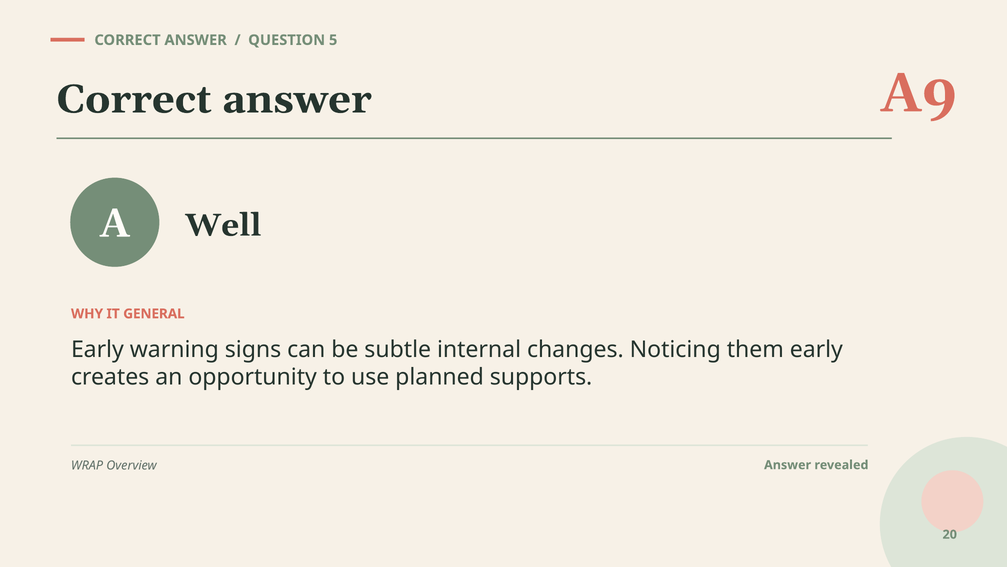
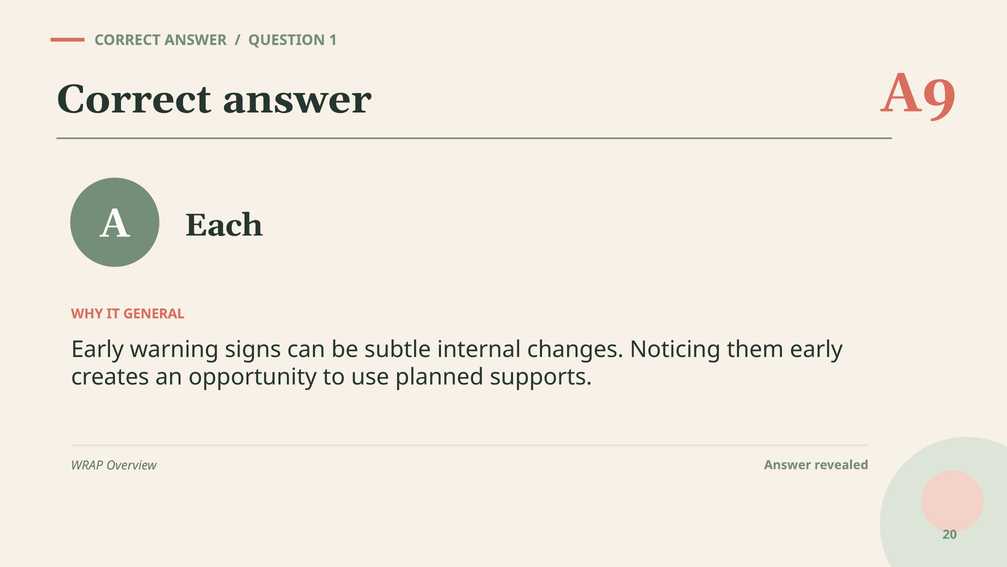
5: 5 -> 1
Well: Well -> Each
